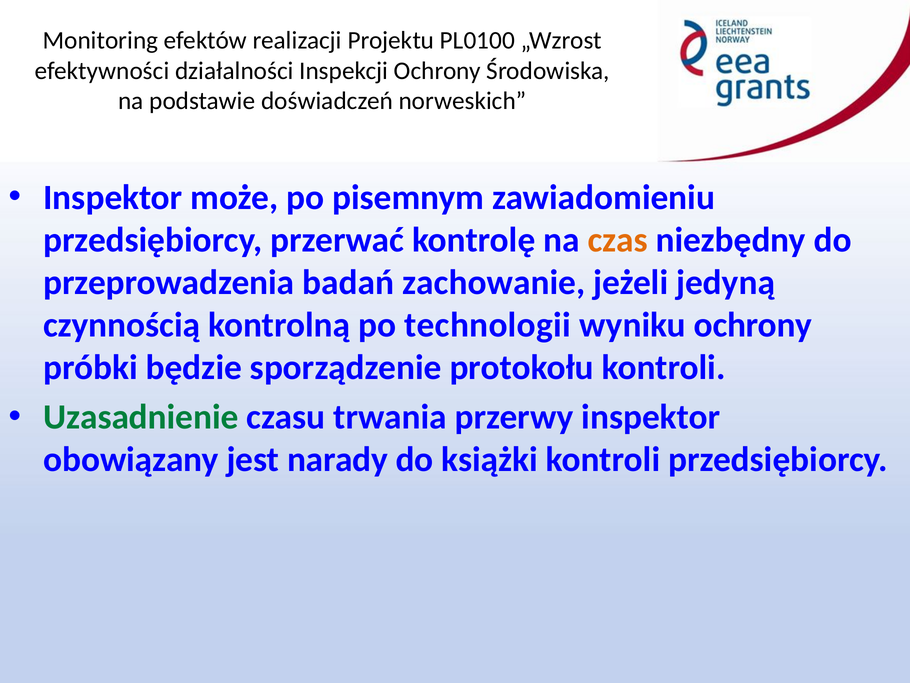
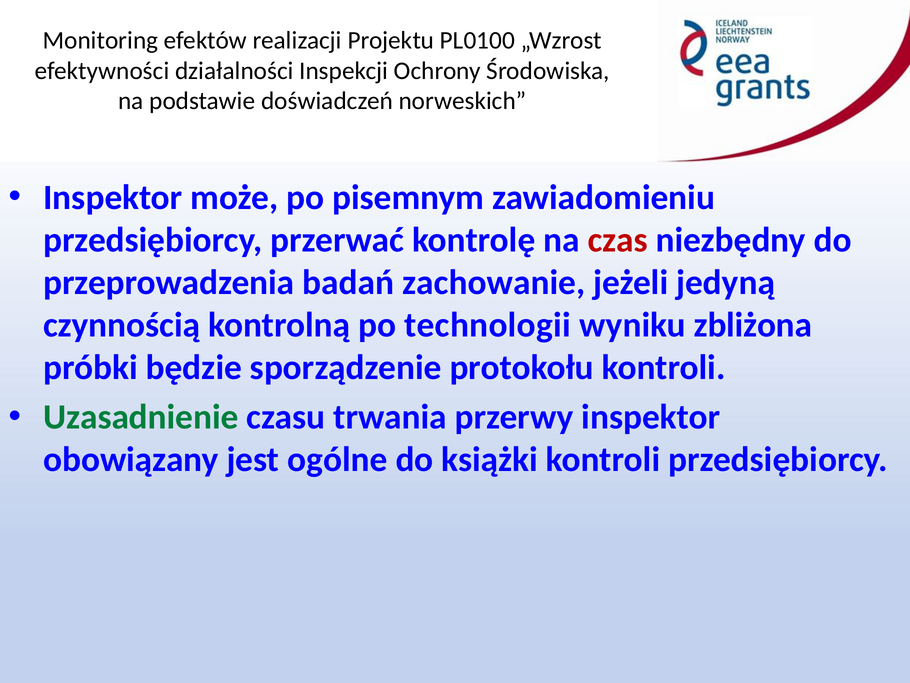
czas colour: orange -> red
wyniku ochrony: ochrony -> zbliżona
narady: narady -> ogólne
